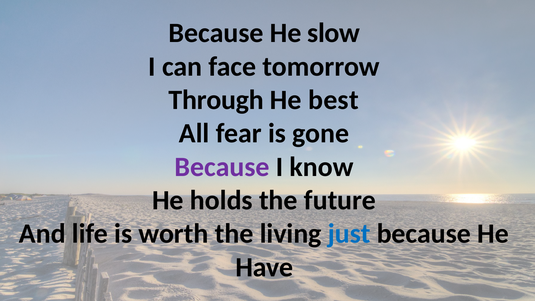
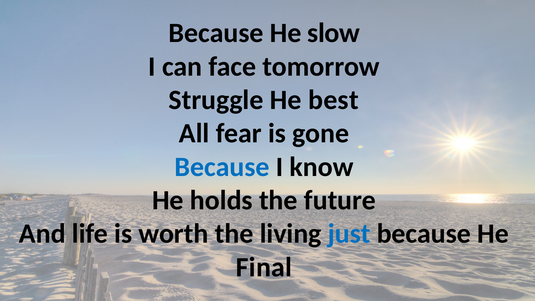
Through: Through -> Struggle
Because at (222, 167) colour: purple -> blue
Have: Have -> Final
